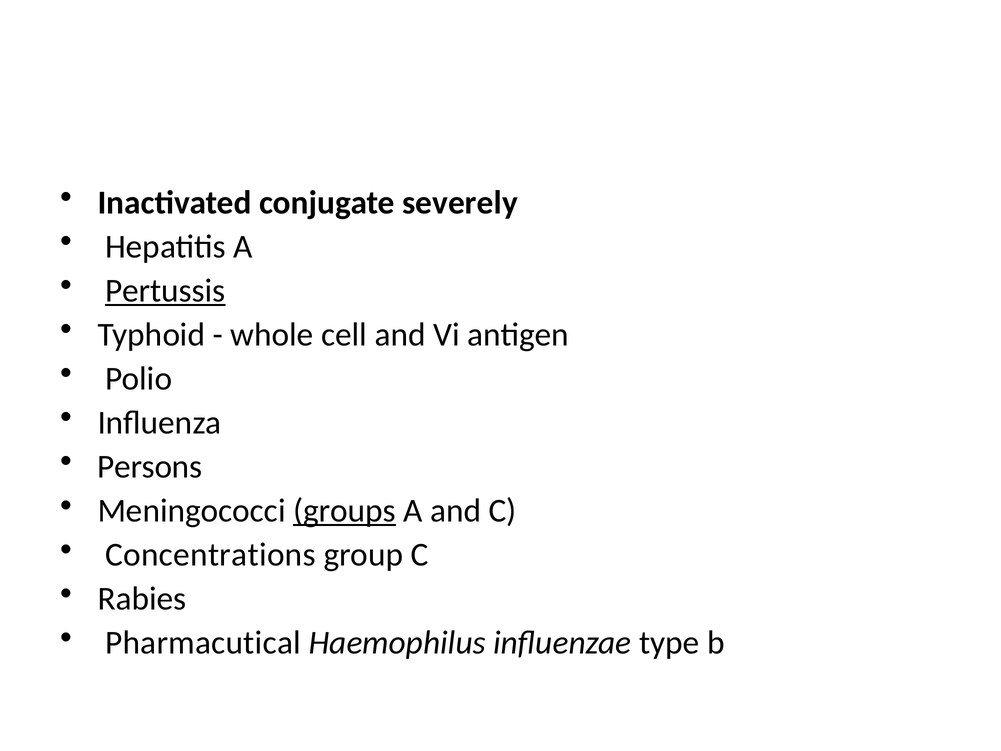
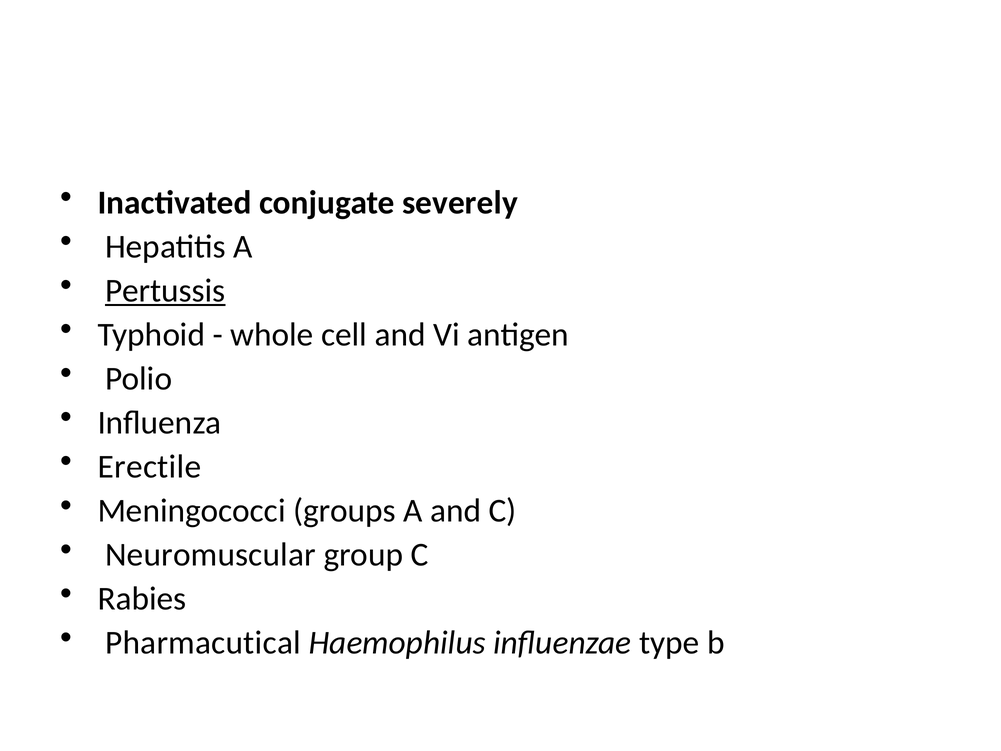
Persons: Persons -> Erectile
groups underline: present -> none
Concentrations: Concentrations -> Neuromuscular
